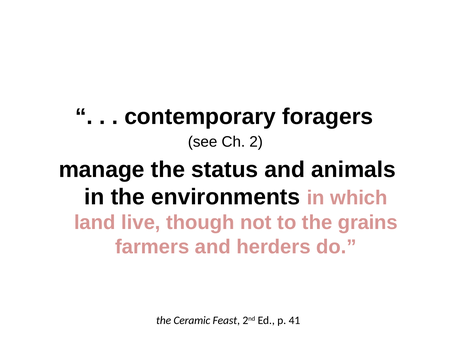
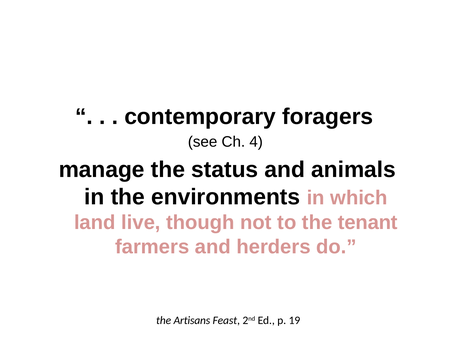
2: 2 -> 4
grains: grains -> tenant
Ceramic: Ceramic -> Artisans
41: 41 -> 19
